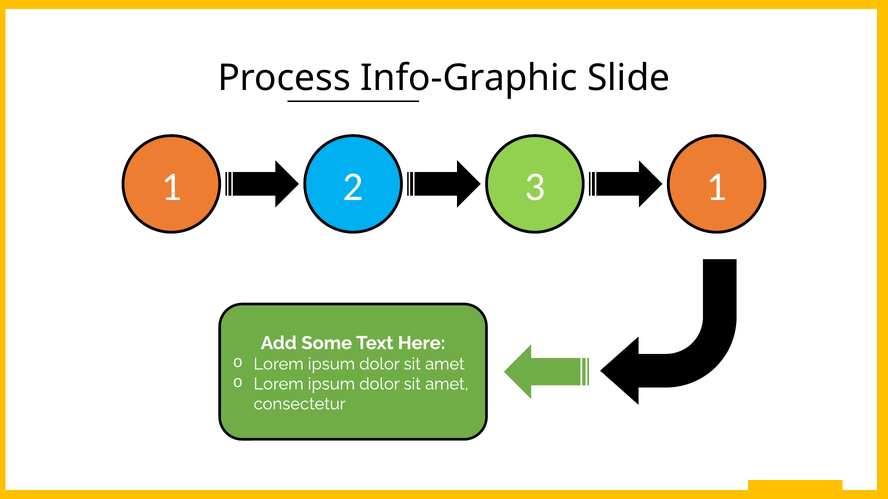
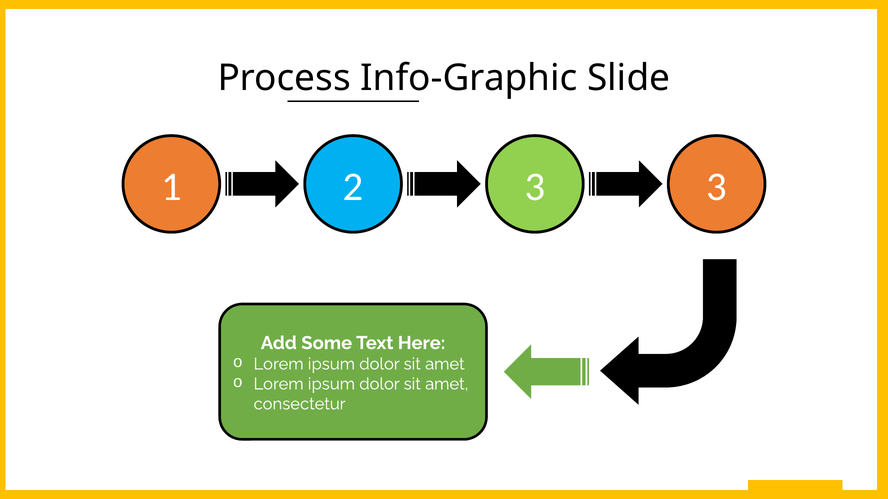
3 1: 1 -> 3
